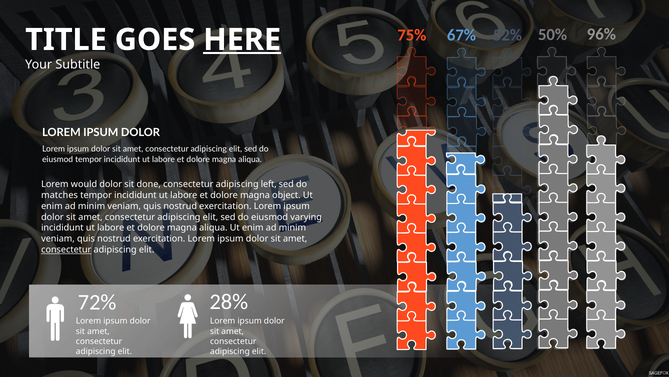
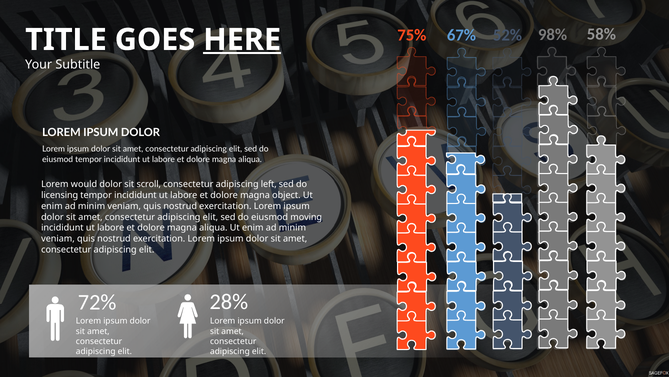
96%: 96% -> 58%
50%: 50% -> 98%
done: done -> scroll
matches: matches -> licensing
varying: varying -> moving
consectetur at (66, 249) underline: present -> none
